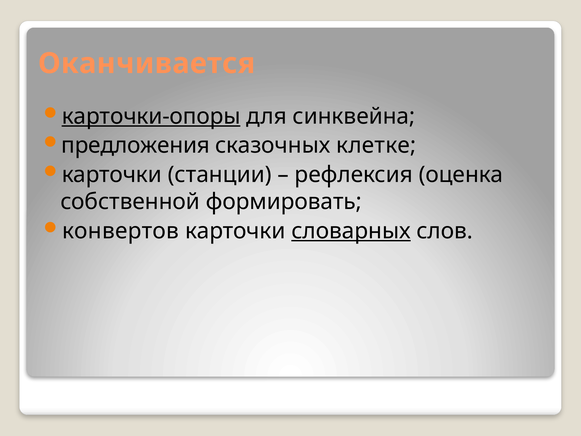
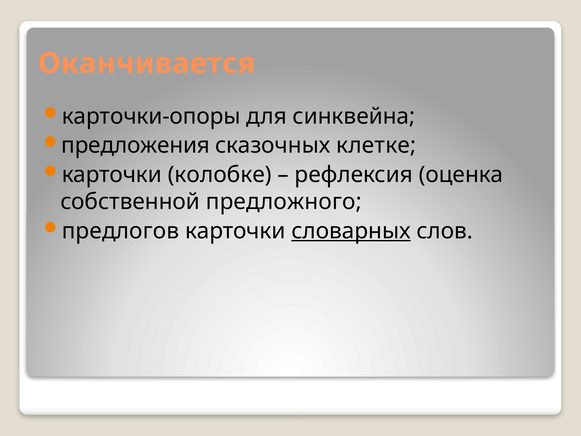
карточки-опоры underline: present -> none
станции: станции -> колобке
формировать: формировать -> предложного
конвертов: конвертов -> предлогов
